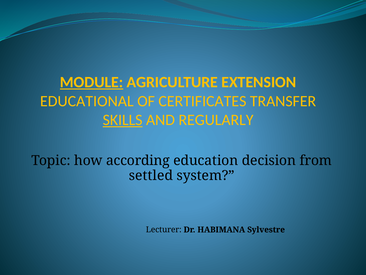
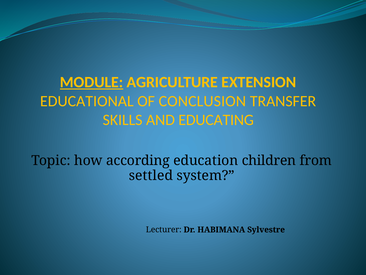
CERTIFICATES: CERTIFICATES -> CONCLUSION
SKILLS underline: present -> none
REGULARLY: REGULARLY -> EDUCATING
decision: decision -> children
